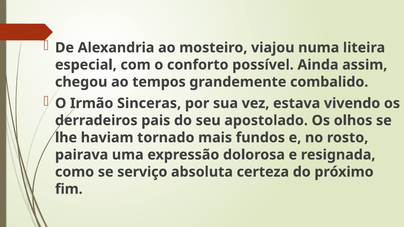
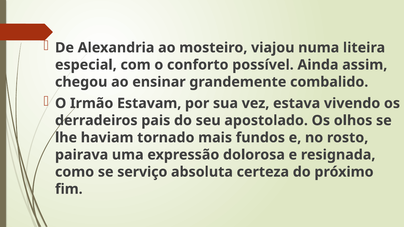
tempos: tempos -> ensinar
Sinceras: Sinceras -> Estavam
